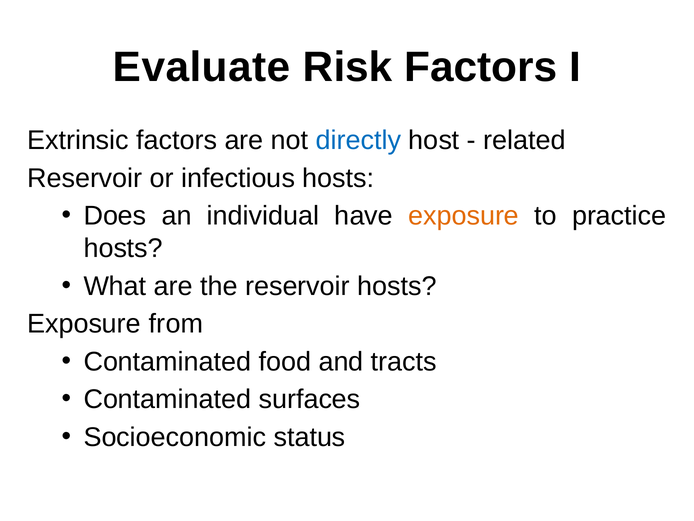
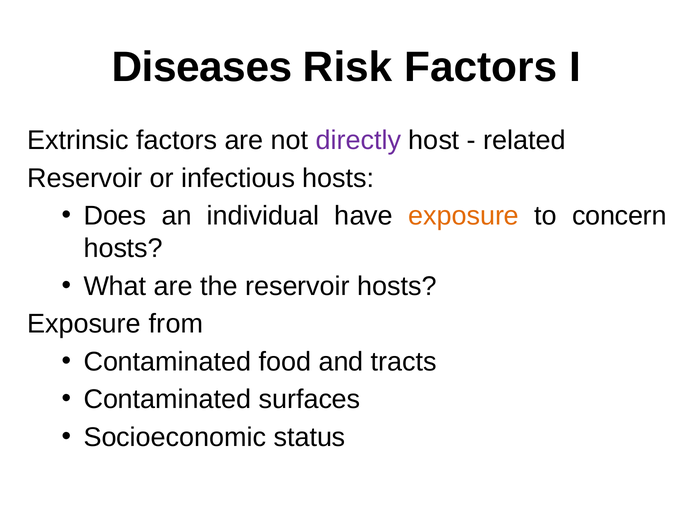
Evaluate: Evaluate -> Diseases
directly colour: blue -> purple
practice: practice -> concern
